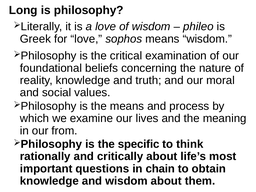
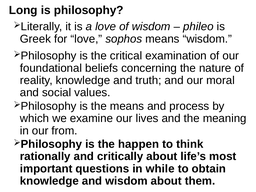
specific: specific -> happen
chain: chain -> while
